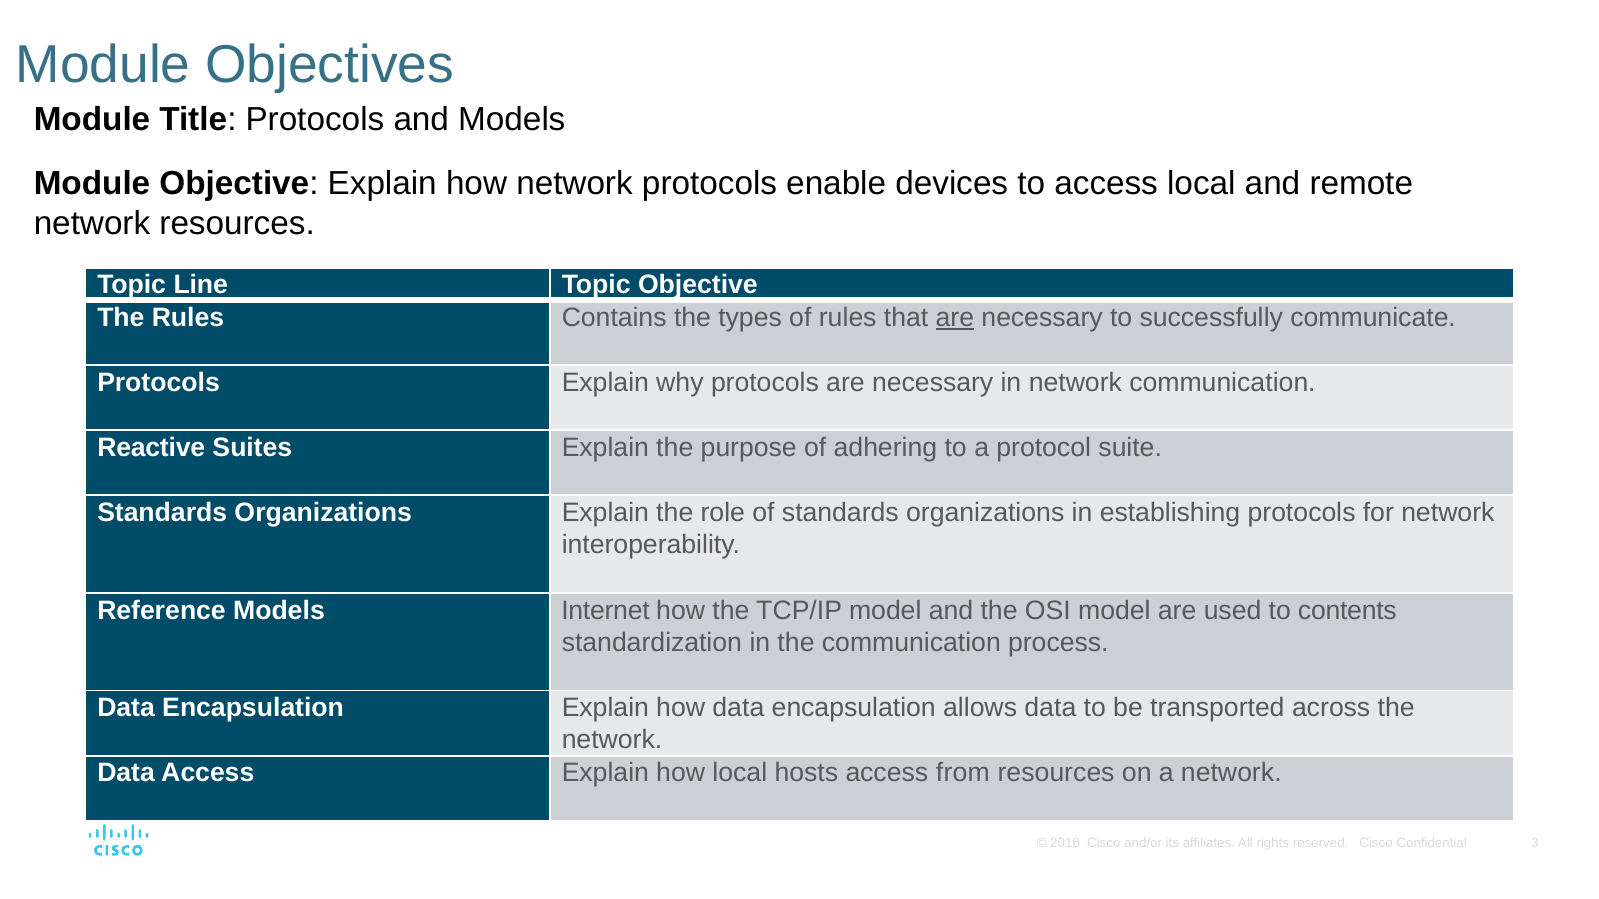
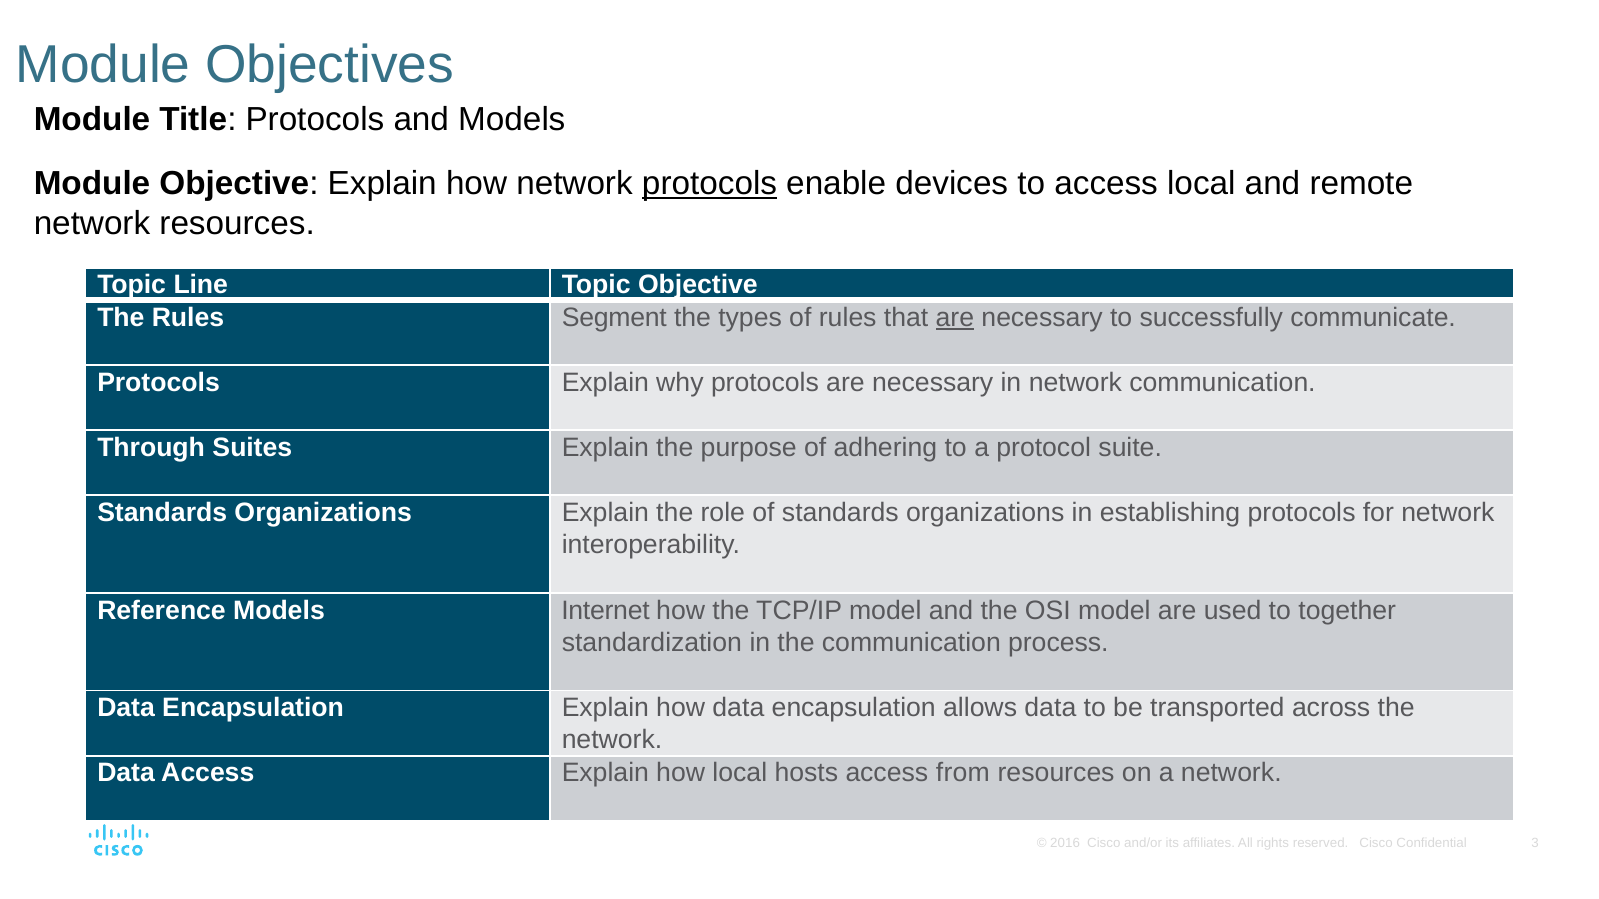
protocols at (710, 183) underline: none -> present
Contains: Contains -> Segment
Reactive: Reactive -> Through
contents: contents -> together
